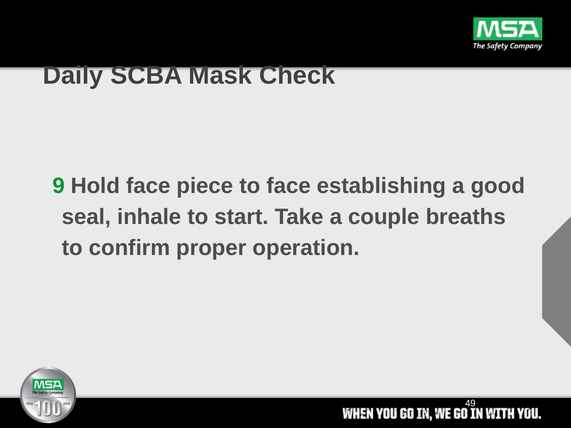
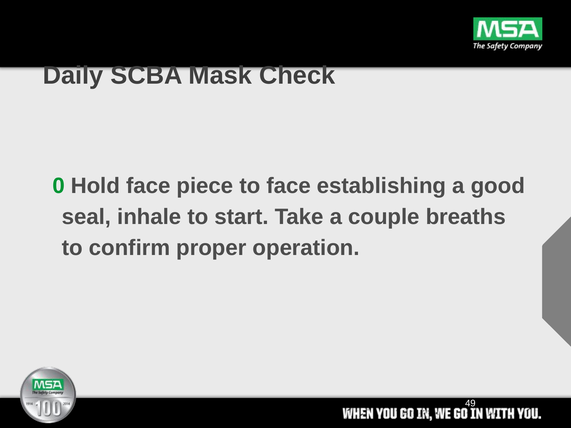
9: 9 -> 0
